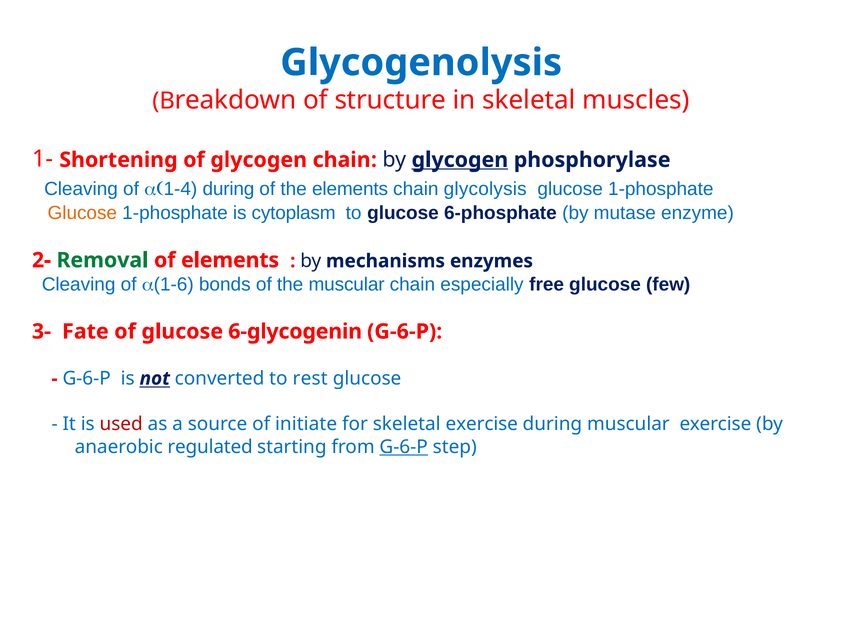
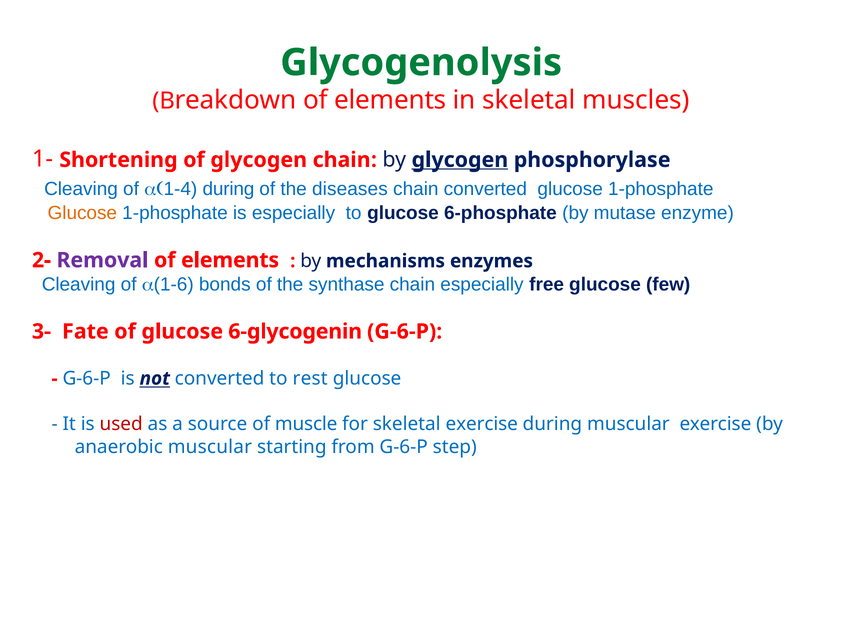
Glycogenolysis colour: blue -> green
Breakdown of structure: structure -> elements
the elements: elements -> diseases
chain glycolysis: glycolysis -> converted
is cytoplasm: cytoplasm -> especially
Removal colour: green -> purple
the muscular: muscular -> synthase
initiate: initiate -> muscle
anaerobic regulated: regulated -> muscular
G-6-P at (404, 447) underline: present -> none
